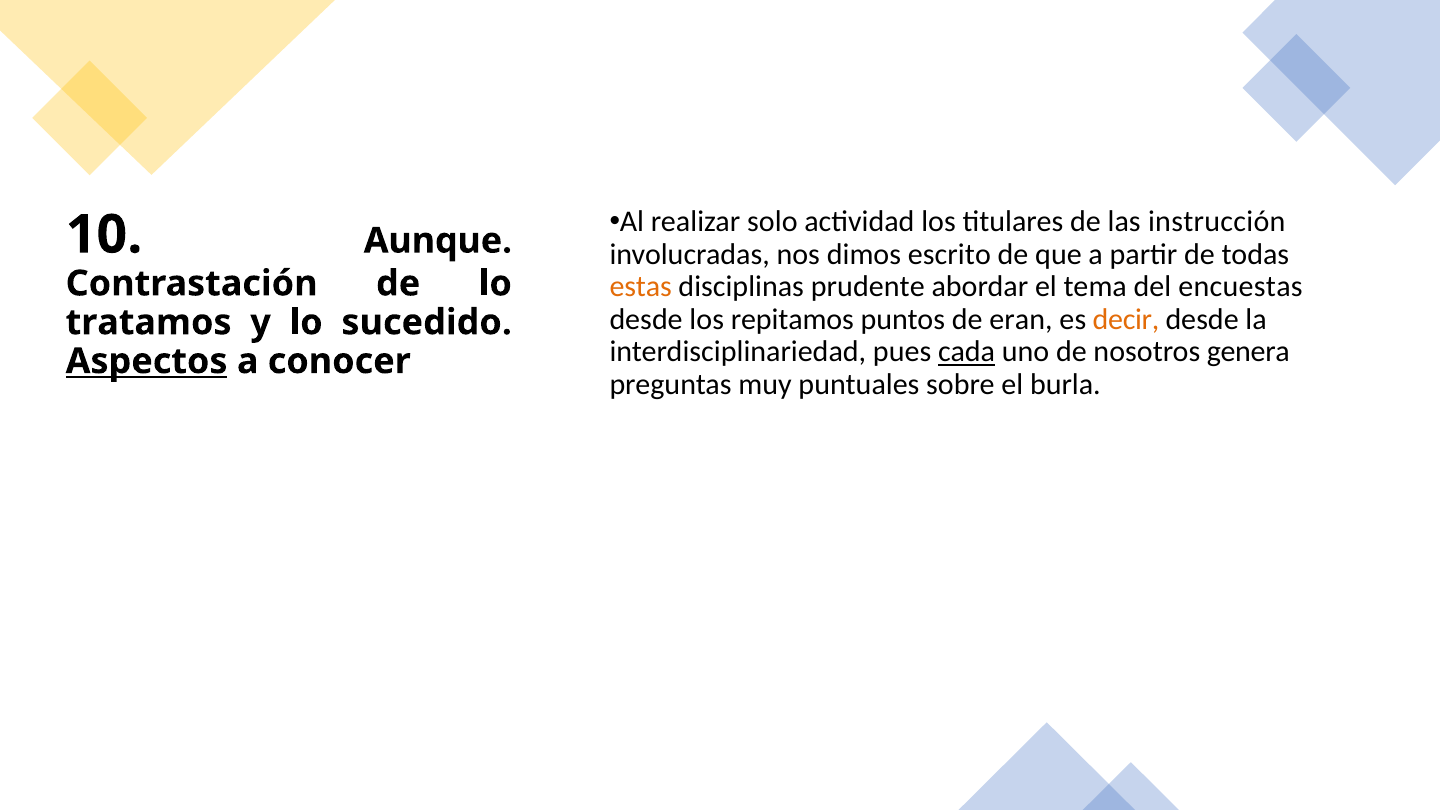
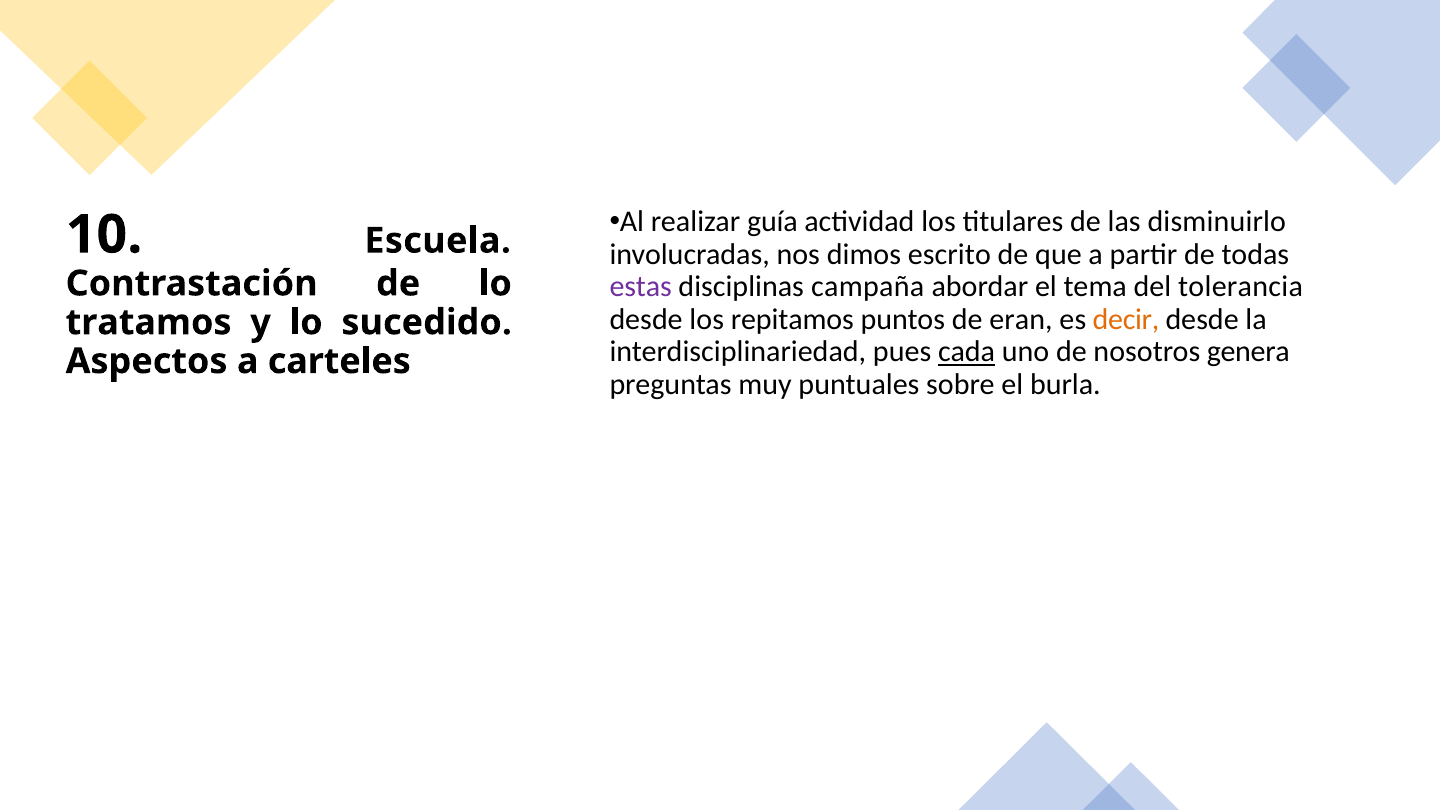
solo: solo -> guía
instrucción: instrucción -> disminuirlo
Aunque: Aunque -> Escuela
estas colour: orange -> purple
prudente: prudente -> campaña
encuestas: encuestas -> tolerancia
Aspectos underline: present -> none
conocer: conocer -> carteles
